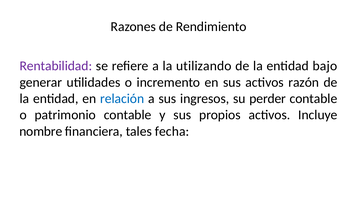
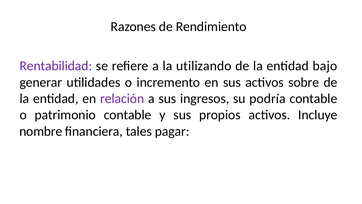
razón: razón -> sobre
relación colour: blue -> purple
perder: perder -> podría
fecha: fecha -> pagar
